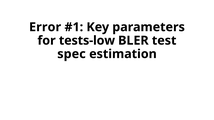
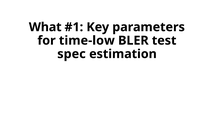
Error: Error -> What
tests-low: tests-low -> time-low
